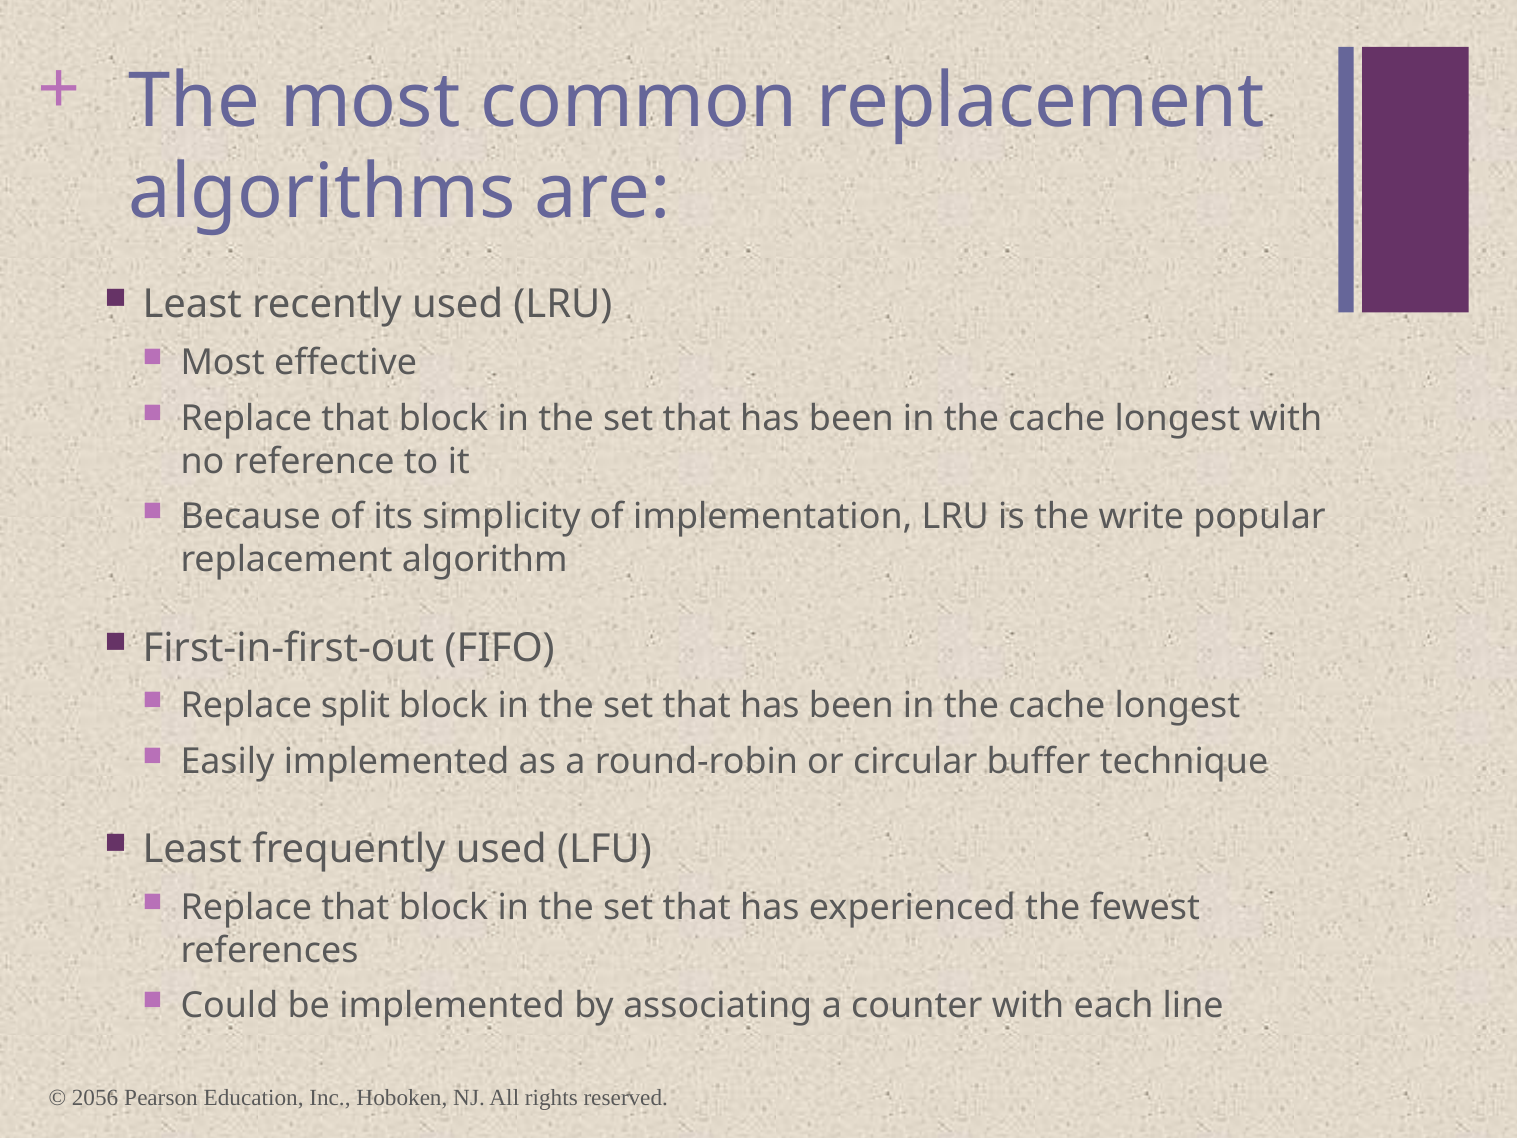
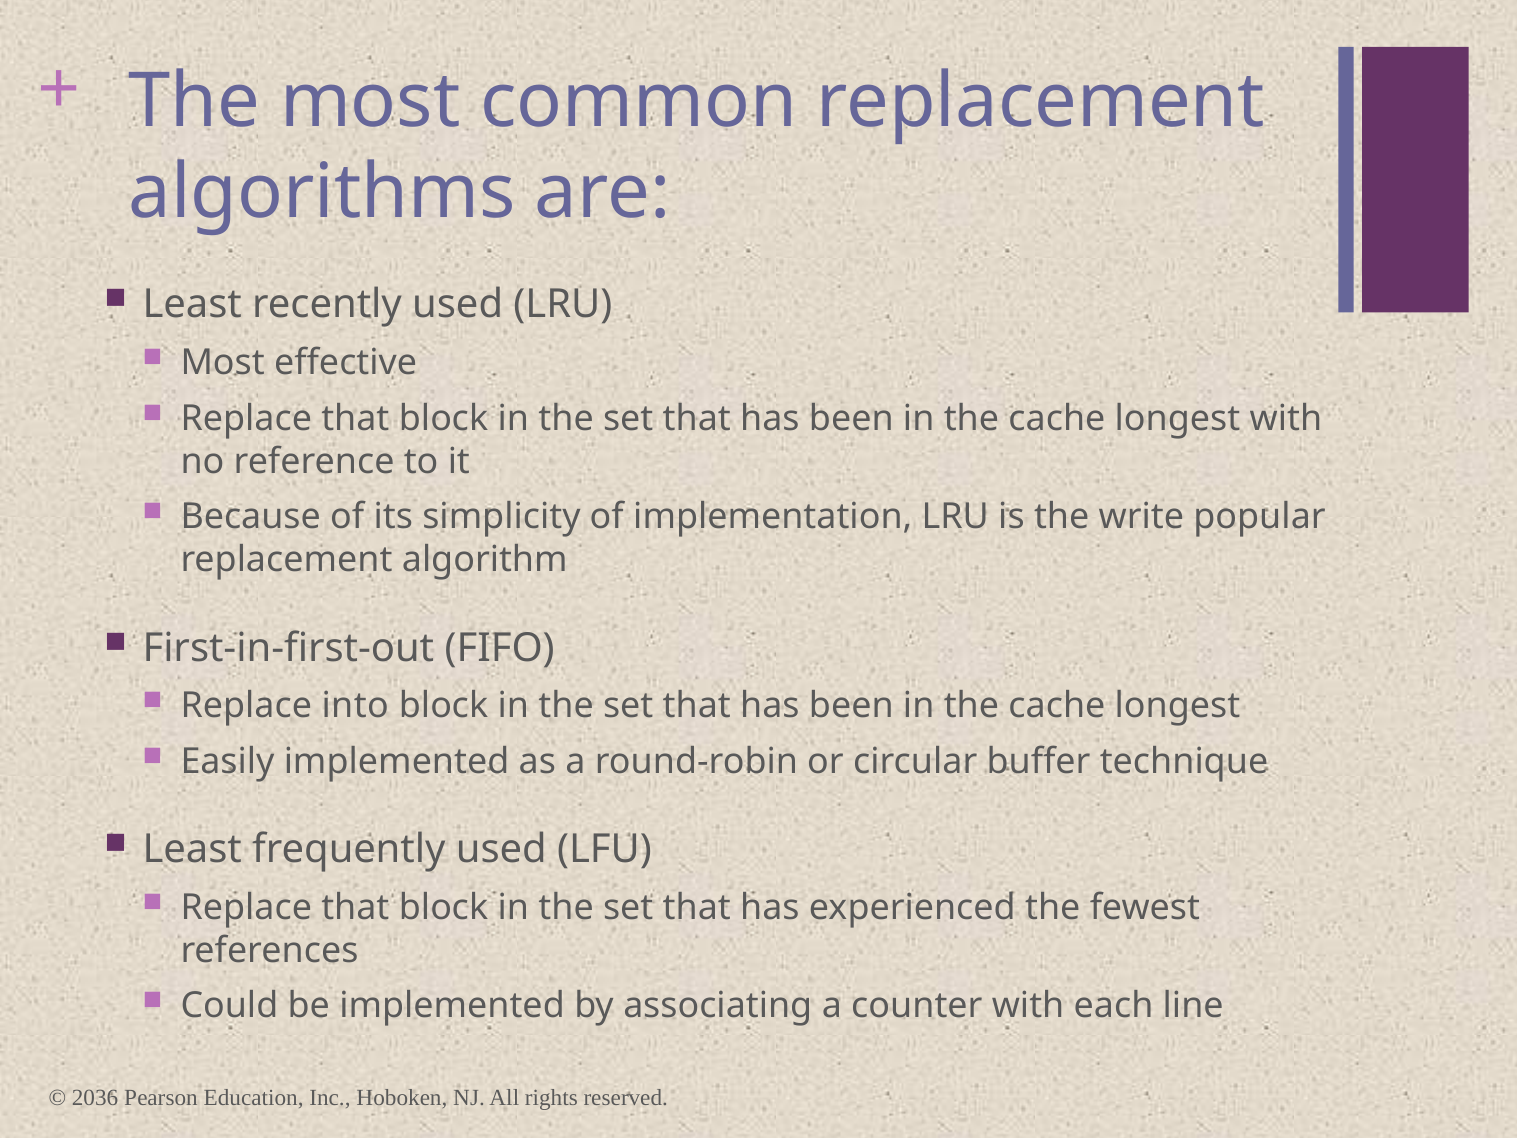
split: split -> into
2056: 2056 -> 2036
